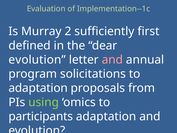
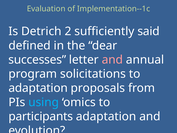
Murray: Murray -> Detrich
first: first -> said
evolution at (37, 60): evolution -> successes
using colour: light green -> light blue
